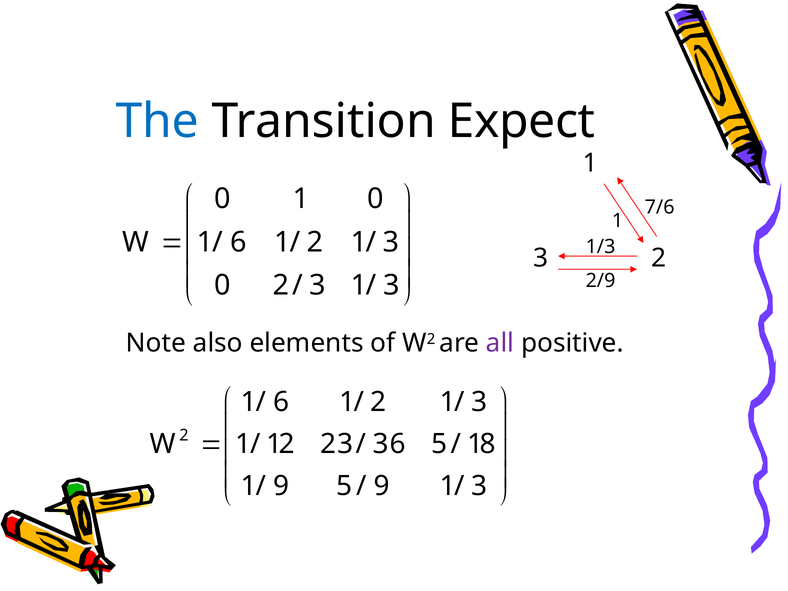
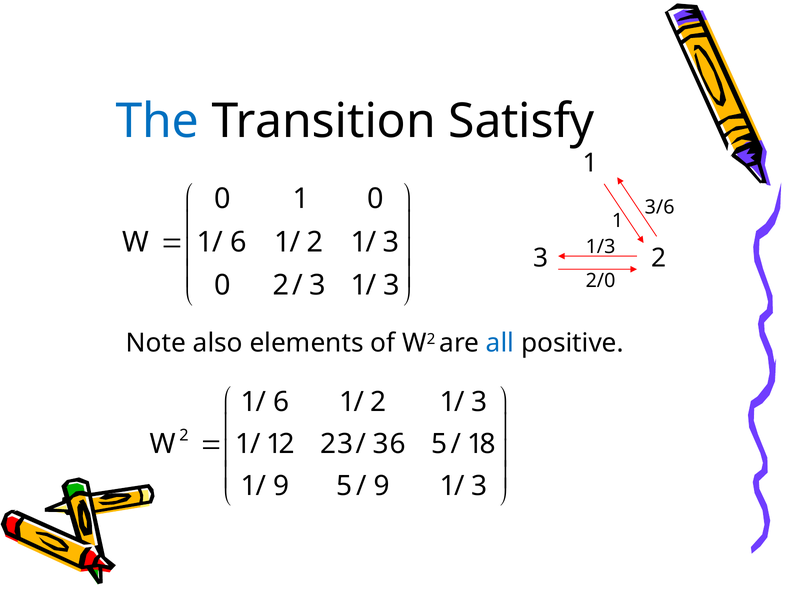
Expect: Expect -> Satisfy
7/6: 7/6 -> 3/6
2/9: 2/9 -> 2/0
all colour: purple -> blue
